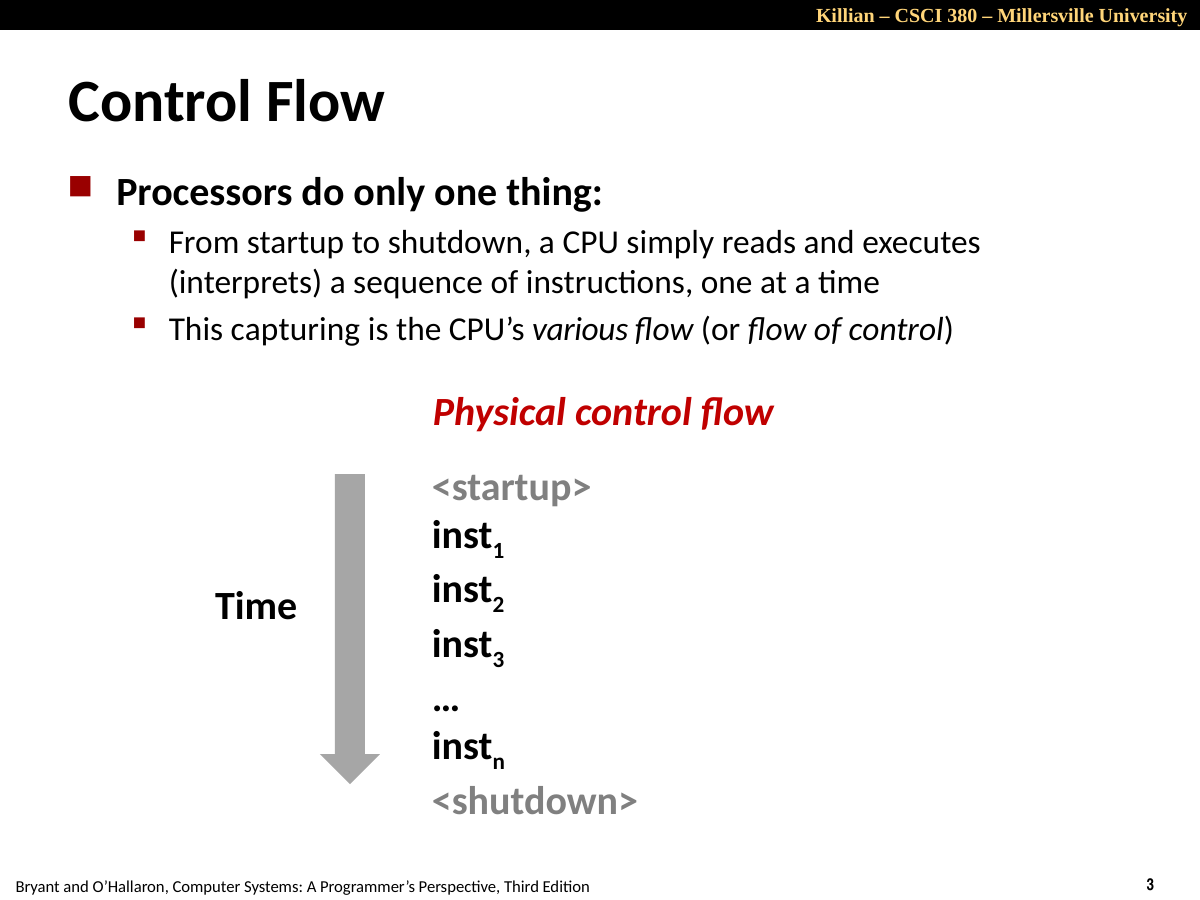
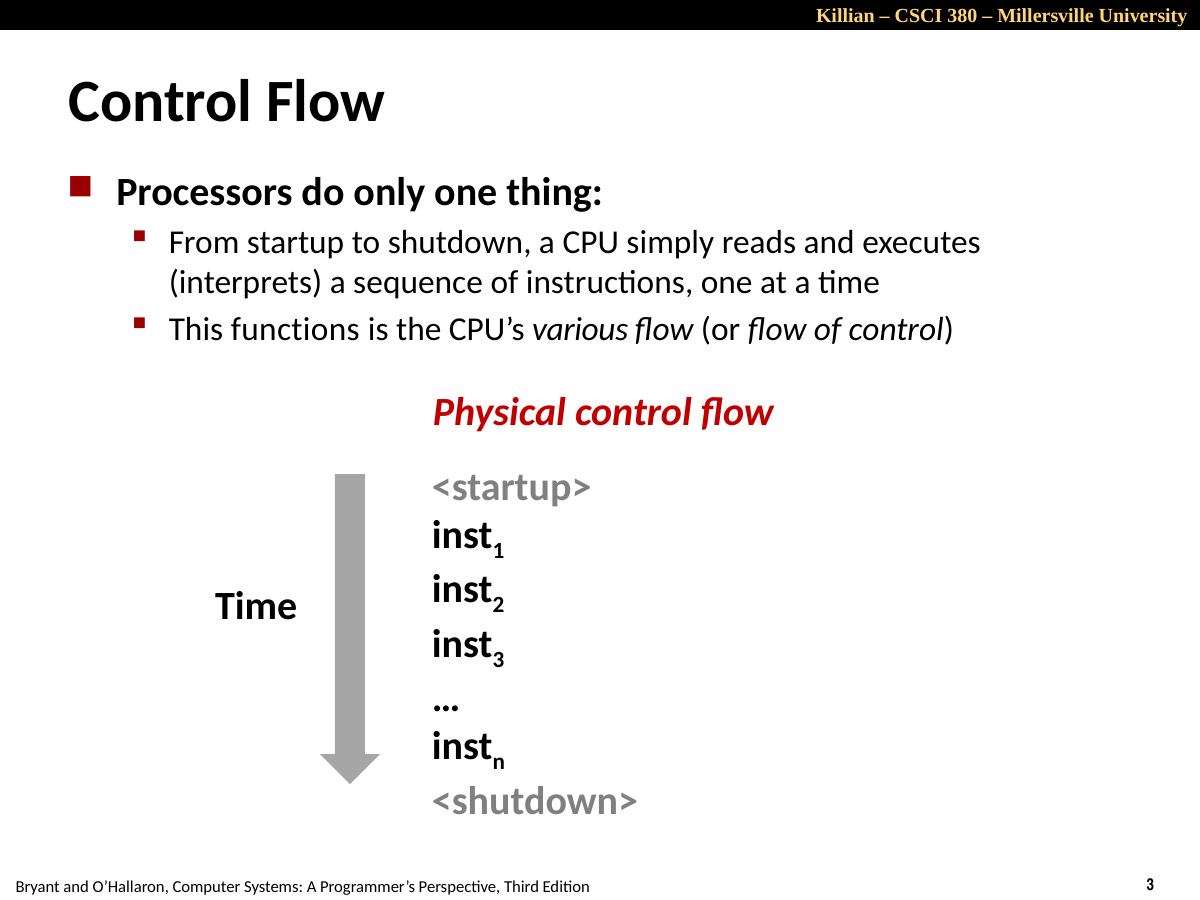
capturing: capturing -> functions
